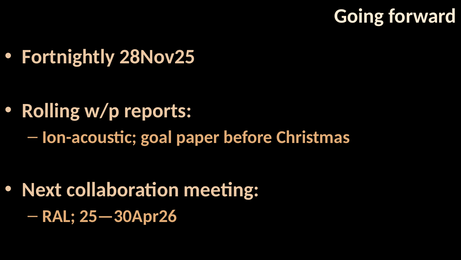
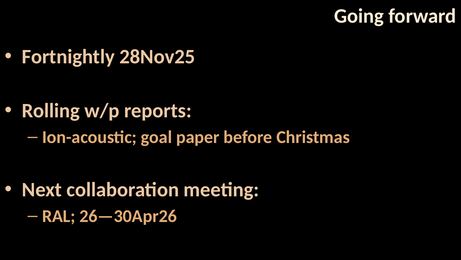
25—30Apr26: 25—30Apr26 -> 26—30Apr26
